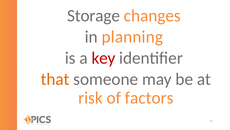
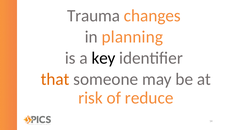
Storage: Storage -> Trauma
key colour: red -> black
factors: factors -> reduce
